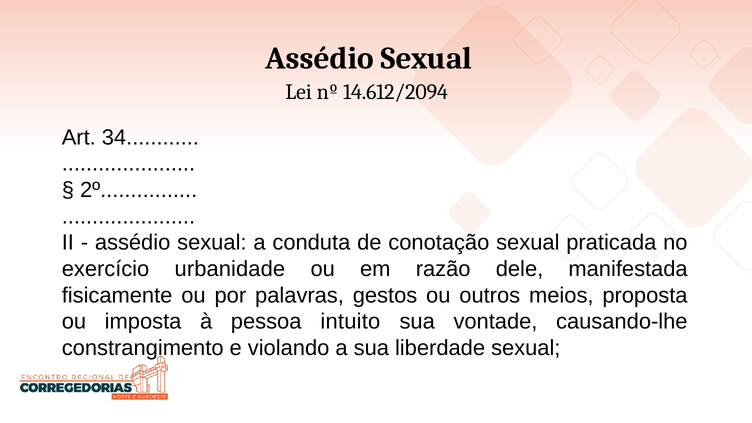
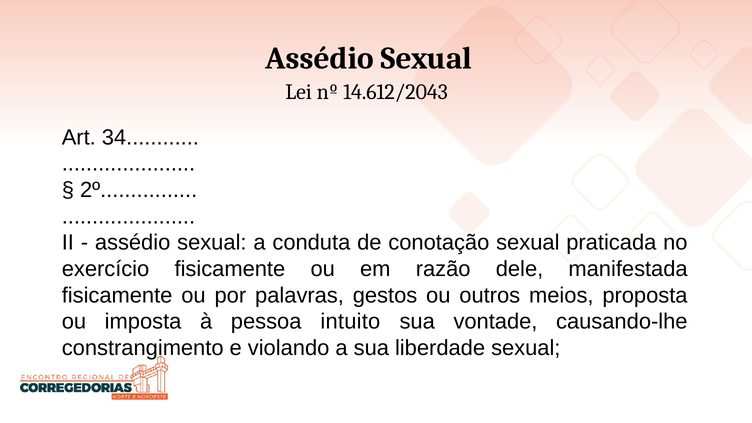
14.612/2094: 14.612/2094 -> 14.612/2043
exercício urbanidade: urbanidade -> fisicamente
